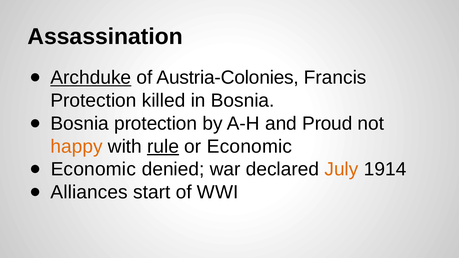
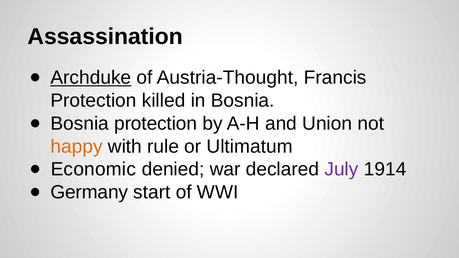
Austria-Colonies: Austria-Colonies -> Austria-Thought
Proud: Proud -> Union
rule underline: present -> none
or Economic: Economic -> Ultimatum
July colour: orange -> purple
Alliances: Alliances -> Germany
